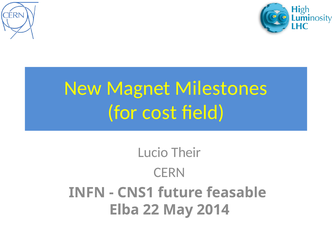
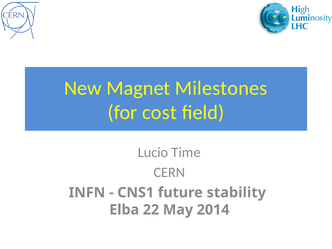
Their: Their -> Time
feasable: feasable -> stability
